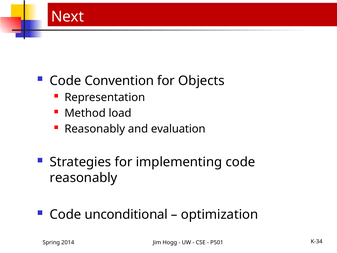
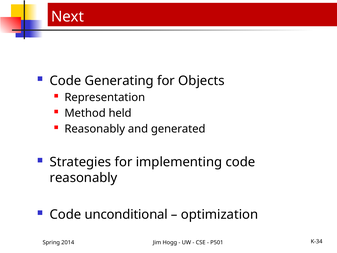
Convention: Convention -> Generating
load: load -> held
evaluation: evaluation -> generated
